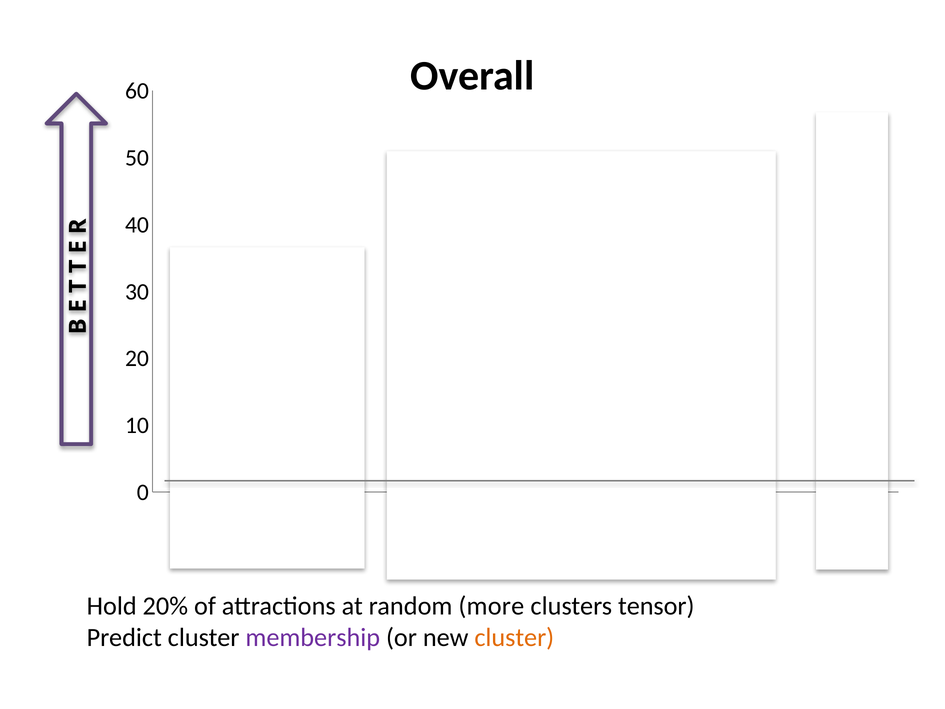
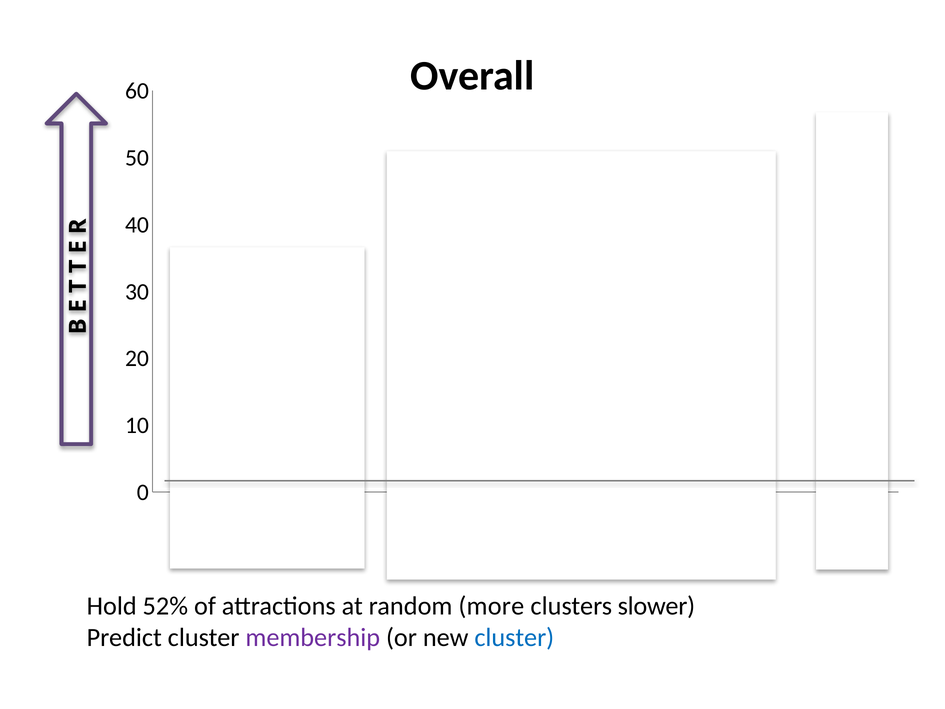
20%: 20% -> 52%
tensor: tensor -> slower
cluster at (514, 637) colour: orange -> blue
